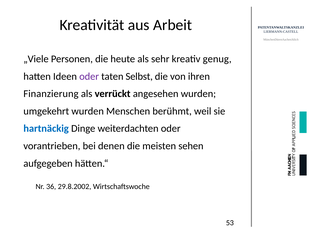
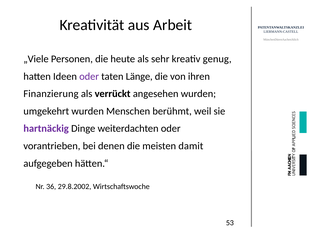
Selbst: Selbst -> Länge
hartnäckig colour: blue -> purple
sehen: sehen -> damit
